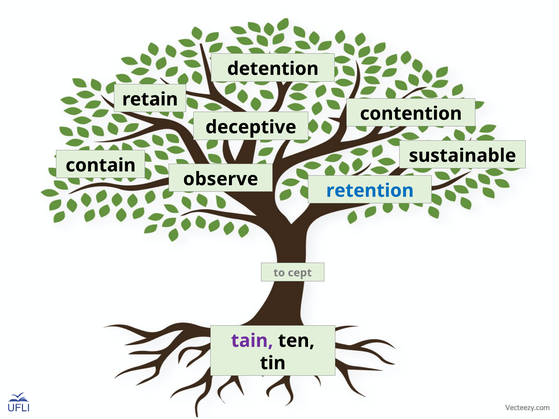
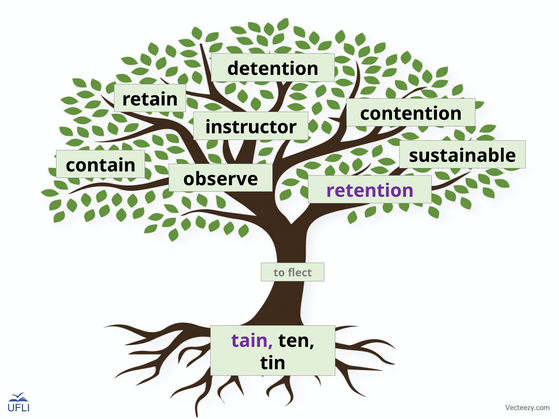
deceptive: deceptive -> instructor
retention colour: blue -> purple
cept: cept -> flect
